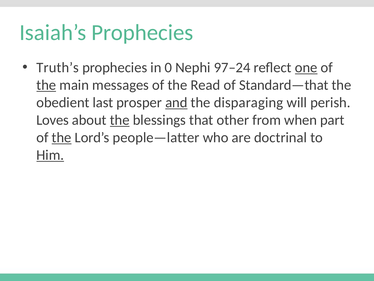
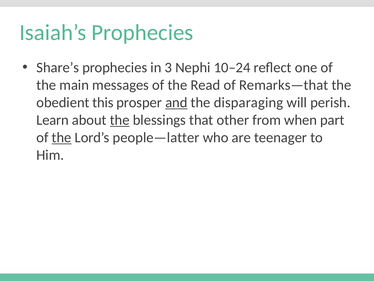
Truth’s: Truth’s -> Share’s
0: 0 -> 3
97–24: 97–24 -> 10–24
one underline: present -> none
the at (46, 85) underline: present -> none
Standard—that: Standard—that -> Remarks—that
last: last -> this
Loves: Loves -> Learn
doctrinal: doctrinal -> teenager
Him underline: present -> none
